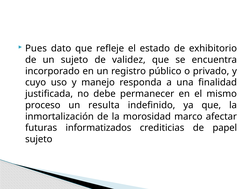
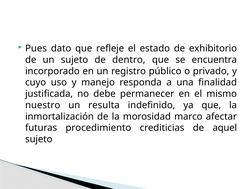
validez: validez -> dentro
proceso: proceso -> nuestro
informatizados: informatizados -> procedimiento
papel: papel -> aquel
